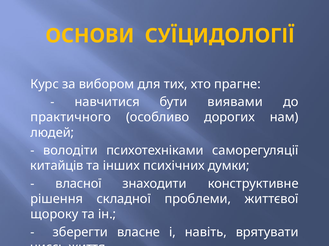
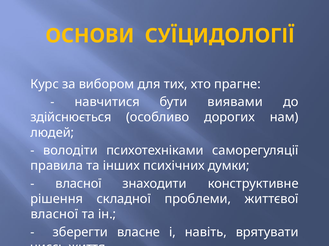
практичного: практичного -> здійснюється
китайців: китайців -> правила
щороку at (54, 215): щороку -> власної
